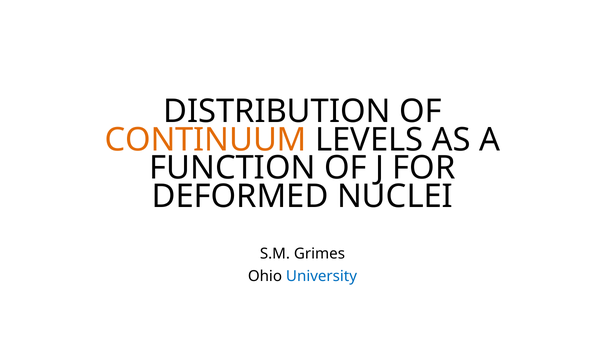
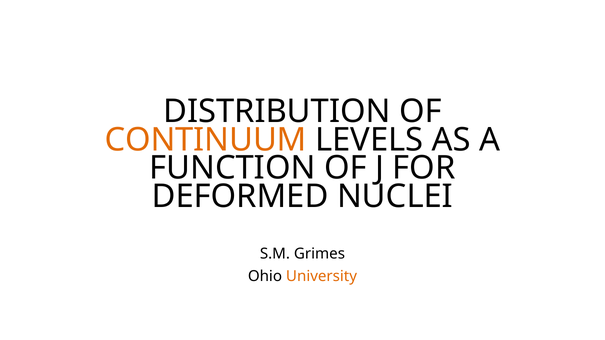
University colour: blue -> orange
